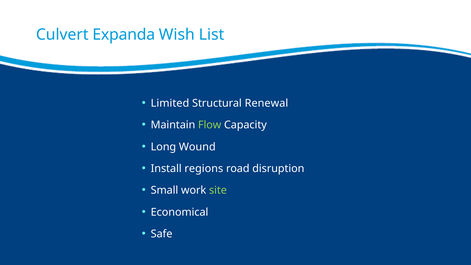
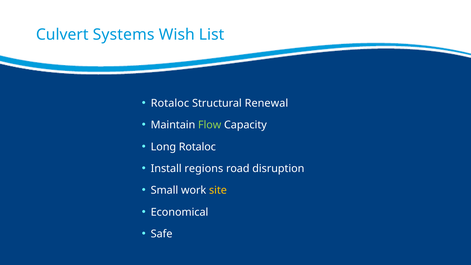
Expanda: Expanda -> Systems
Limited at (170, 103): Limited -> Rotaloc
Long Wound: Wound -> Rotaloc
site colour: light green -> yellow
